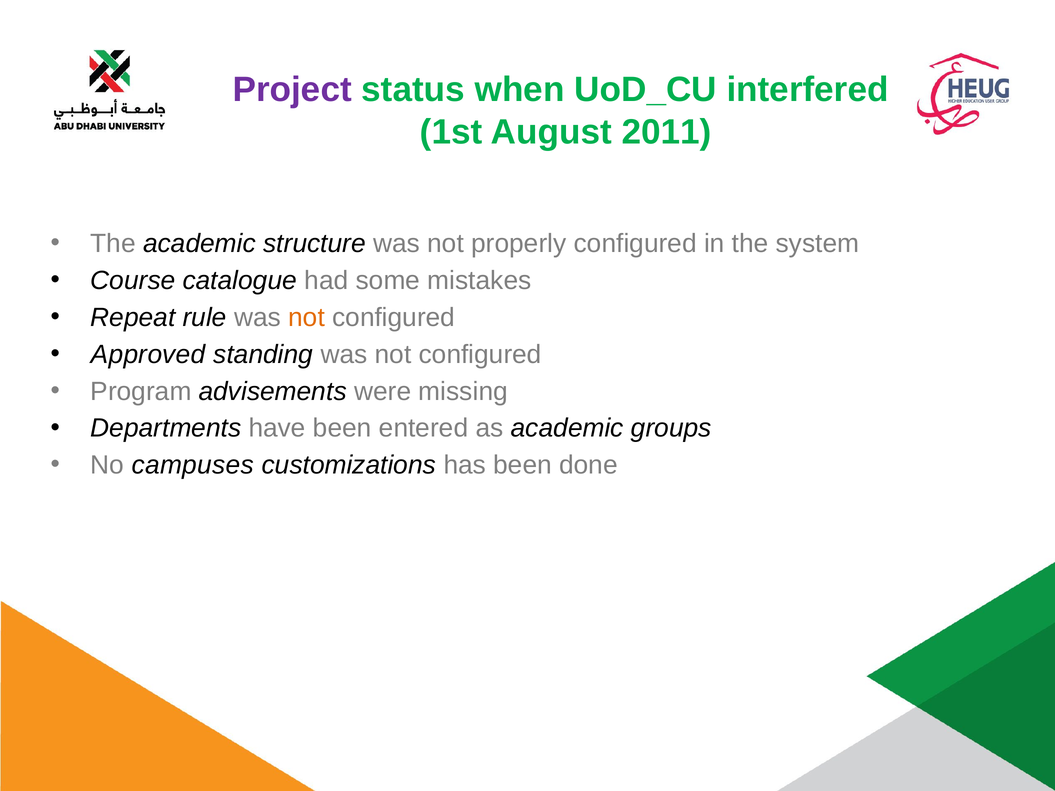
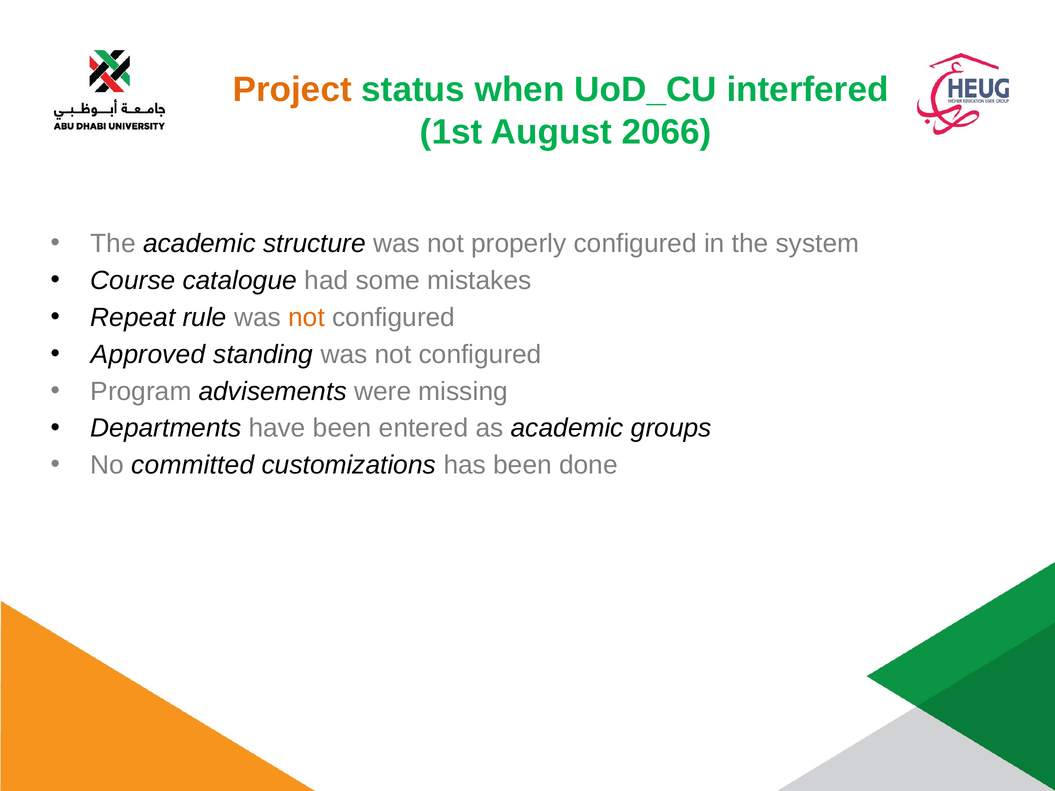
Project colour: purple -> orange
2011: 2011 -> 2066
campuses: campuses -> committed
